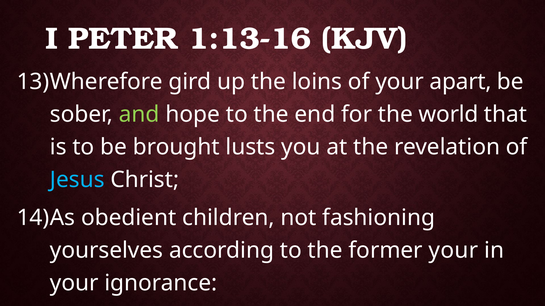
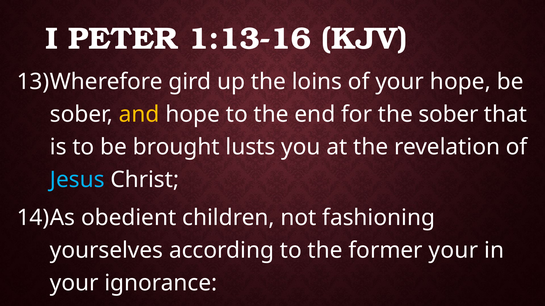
your apart: apart -> hope
and colour: light green -> yellow
the world: world -> sober
